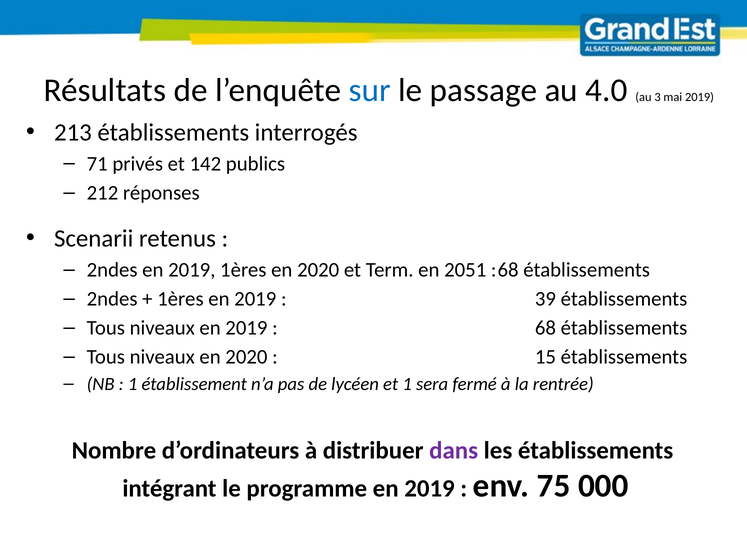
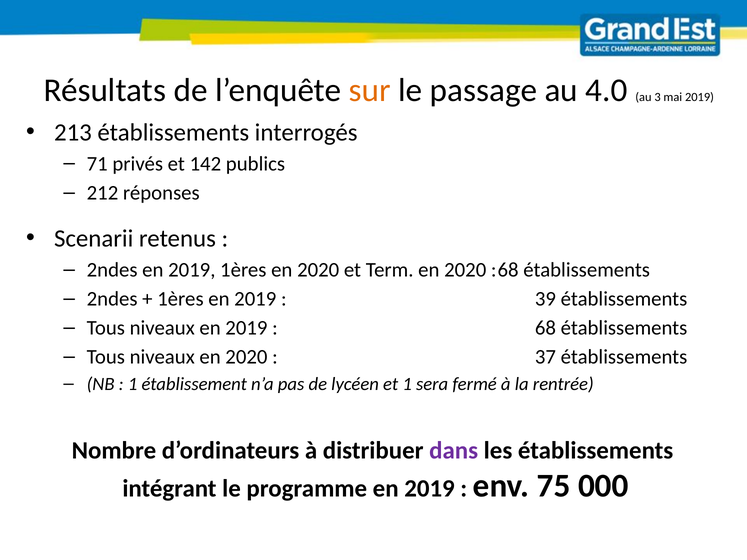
sur colour: blue -> orange
Term en 2051: 2051 -> 2020
15: 15 -> 37
